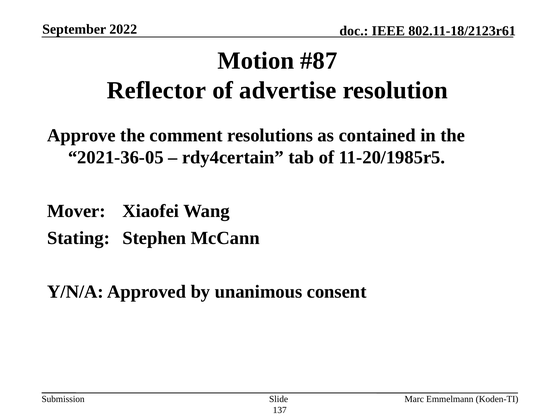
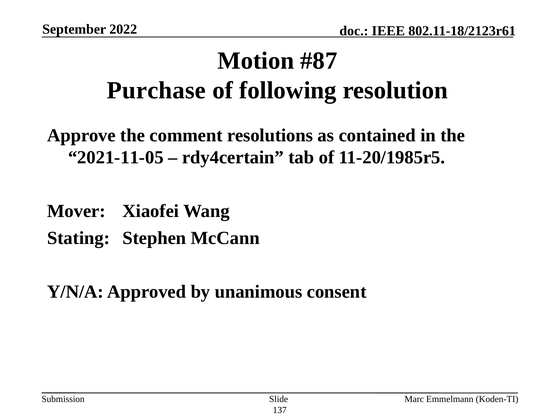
Reflector: Reflector -> Purchase
advertise: advertise -> following
2021-36-05: 2021-36-05 -> 2021-11-05
